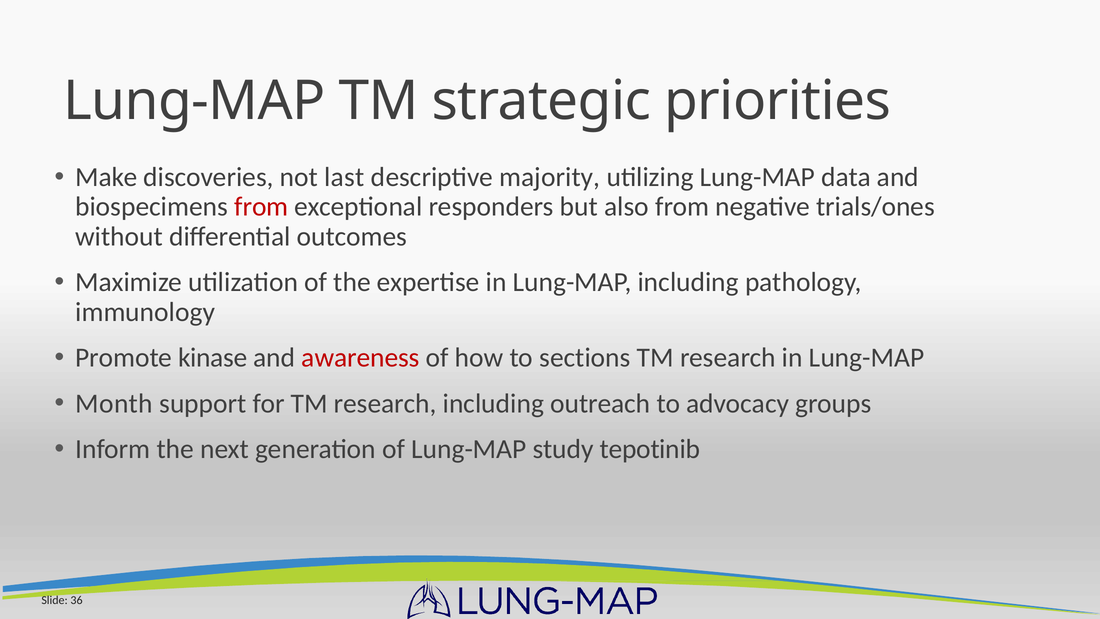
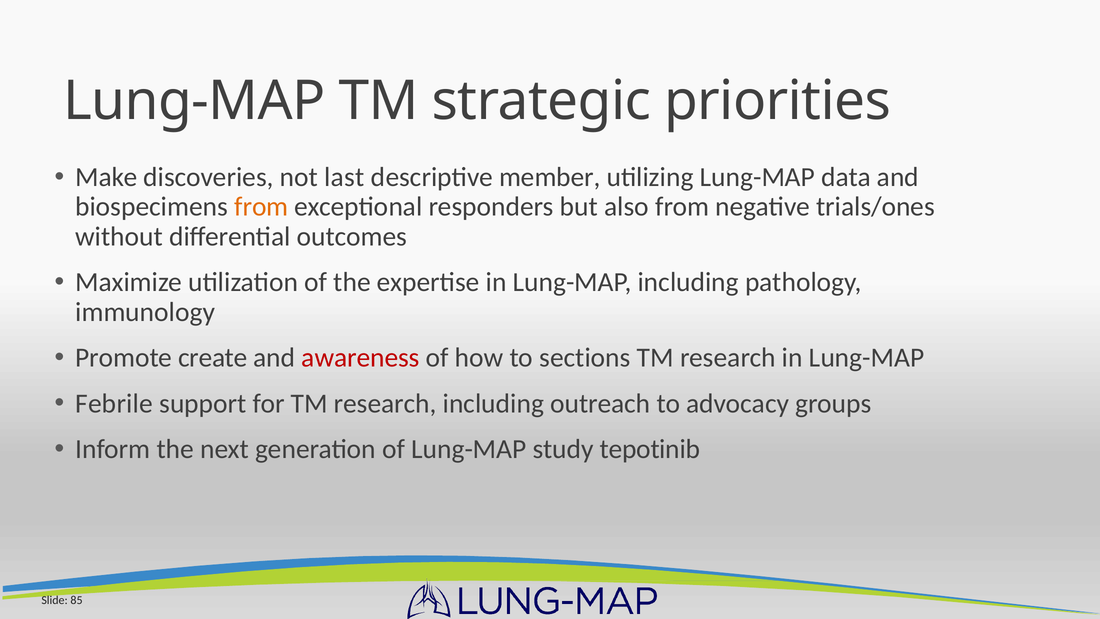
majority: majority -> member
from at (261, 207) colour: red -> orange
kinase: kinase -> create
Month: Month -> Febrile
36: 36 -> 85
